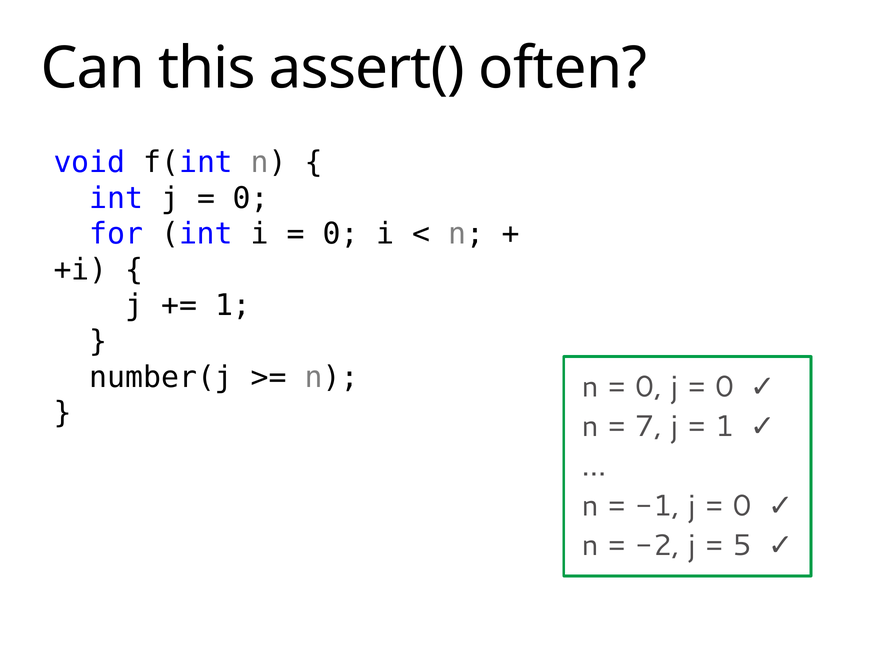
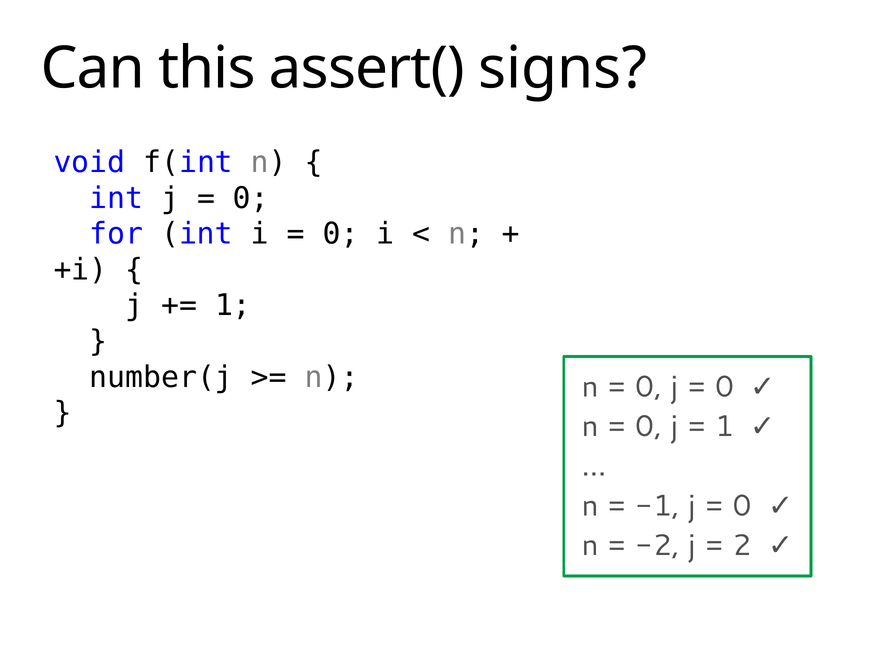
often: often -> signs
7 at (649, 427): 7 -> 0
5: 5 -> 2
